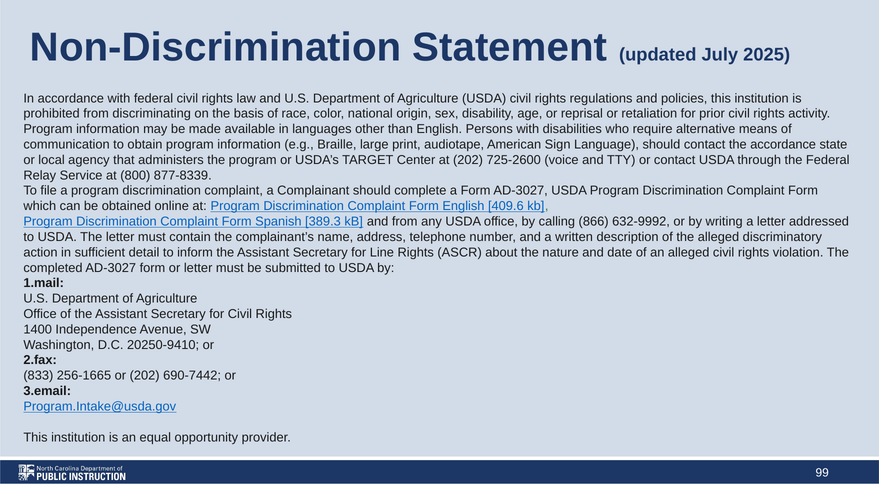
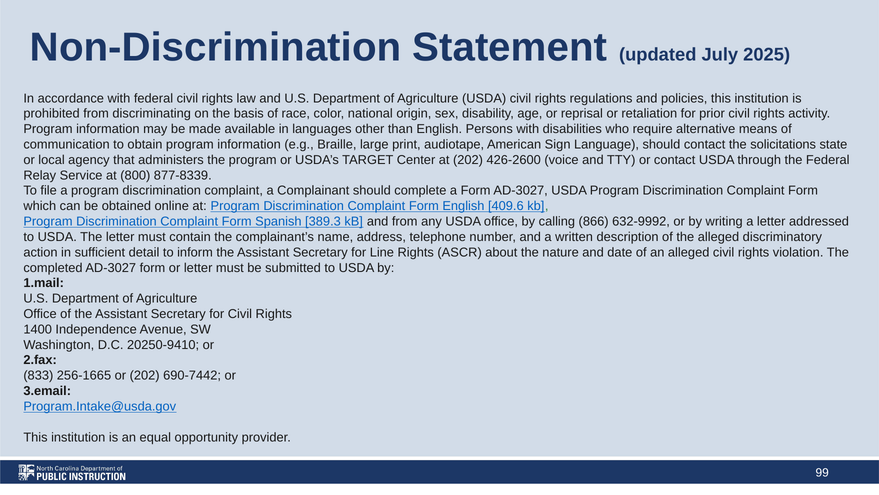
the accordance: accordance -> solicitations
725-2600: 725-2600 -> 426-2600
